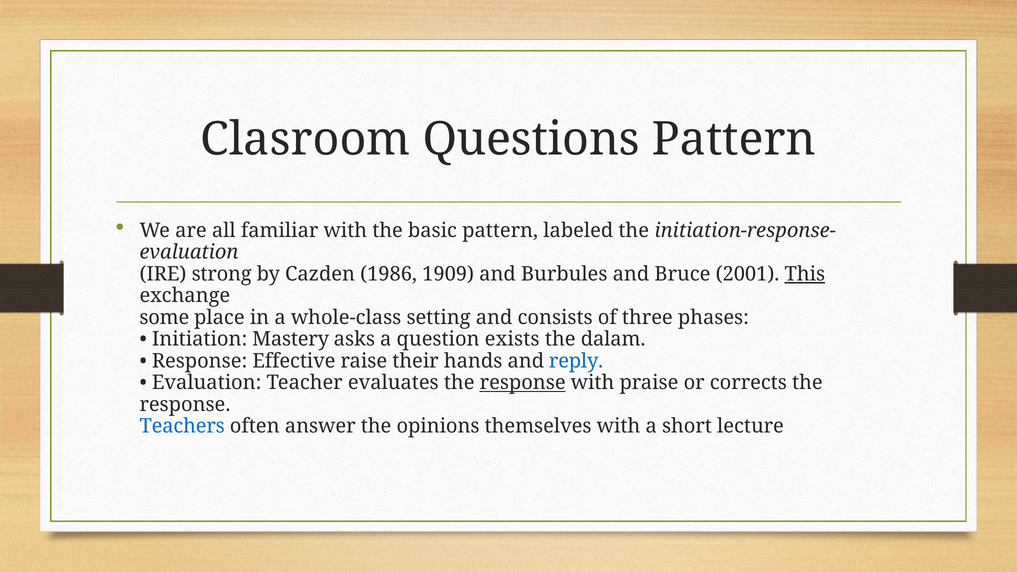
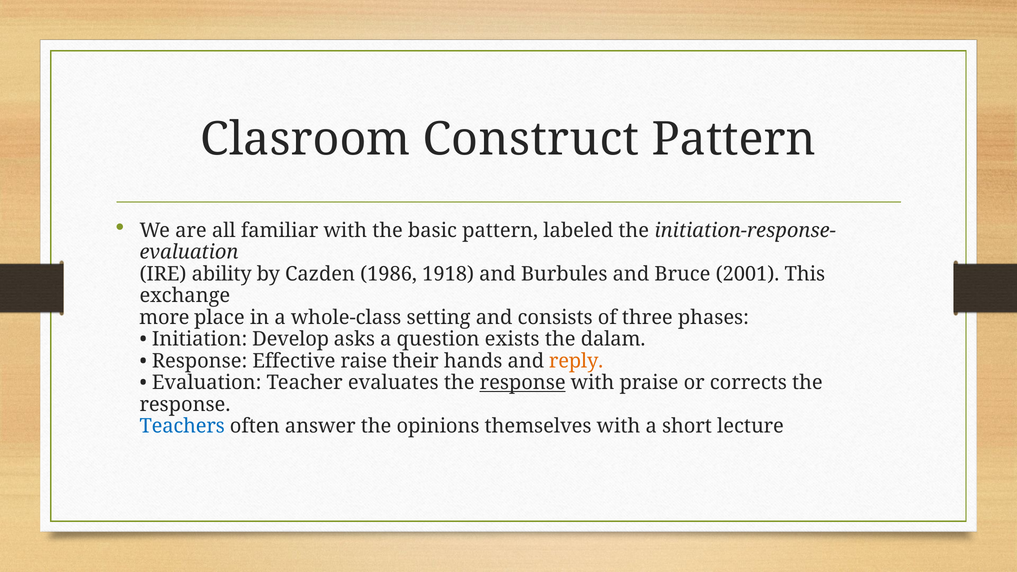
Questions: Questions -> Construct
strong: strong -> ability
1909: 1909 -> 1918
This underline: present -> none
some: some -> more
Mastery: Mastery -> Develop
reply colour: blue -> orange
